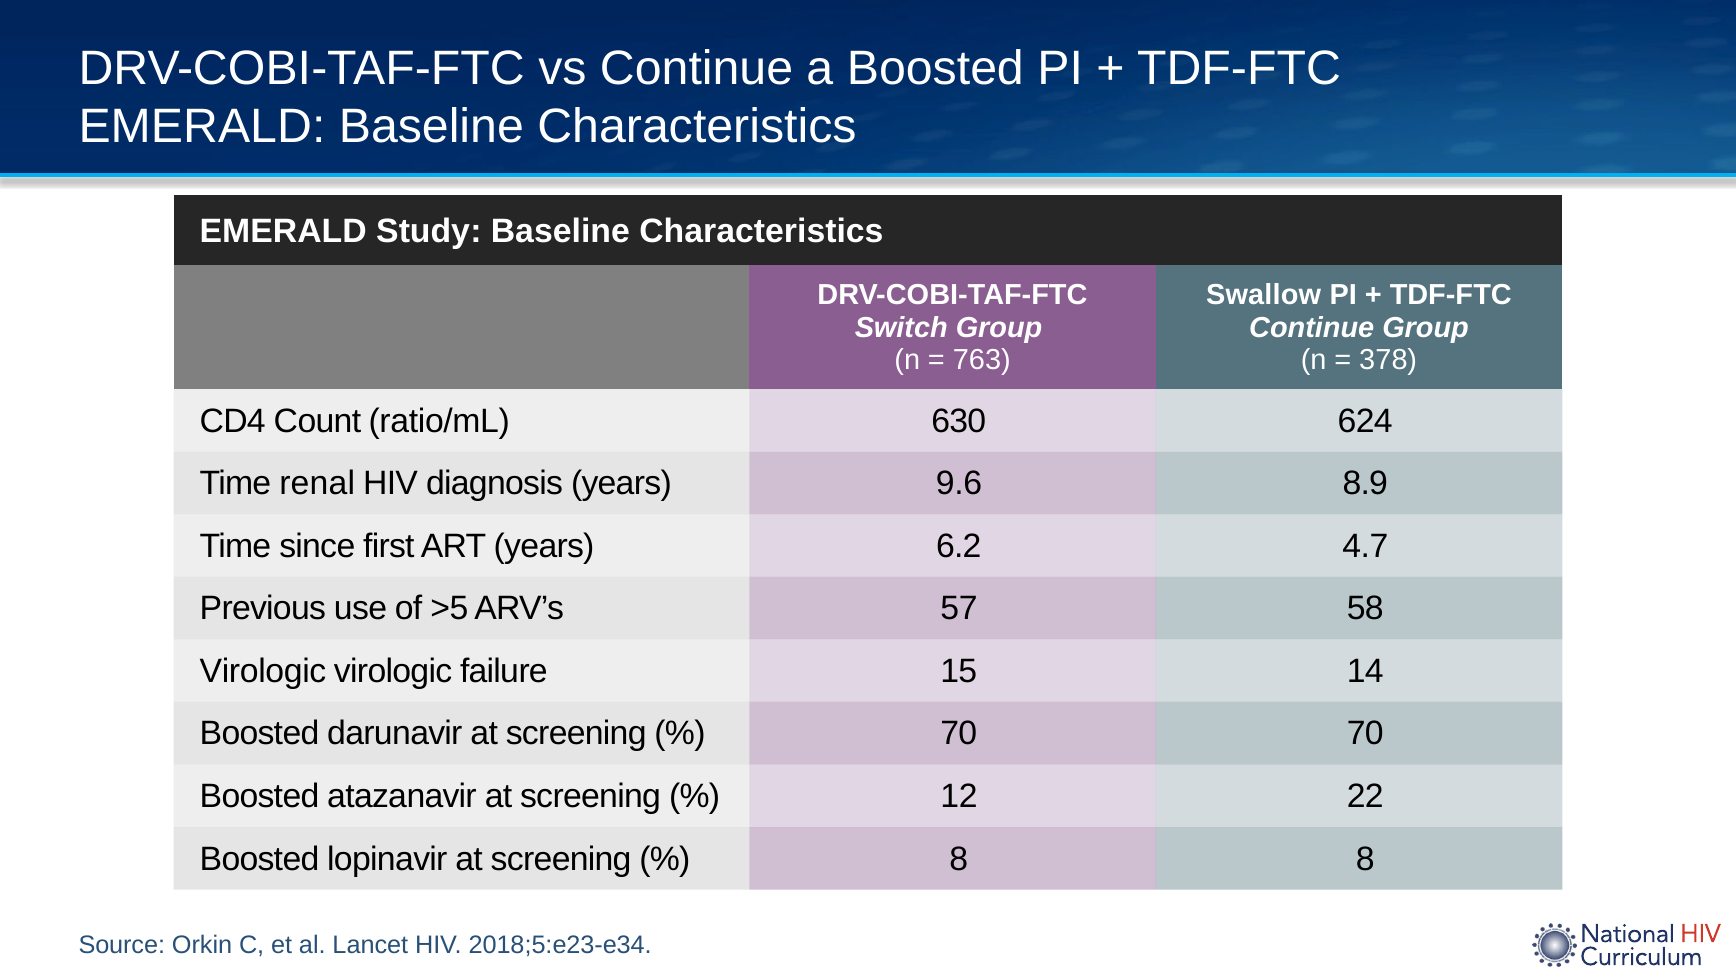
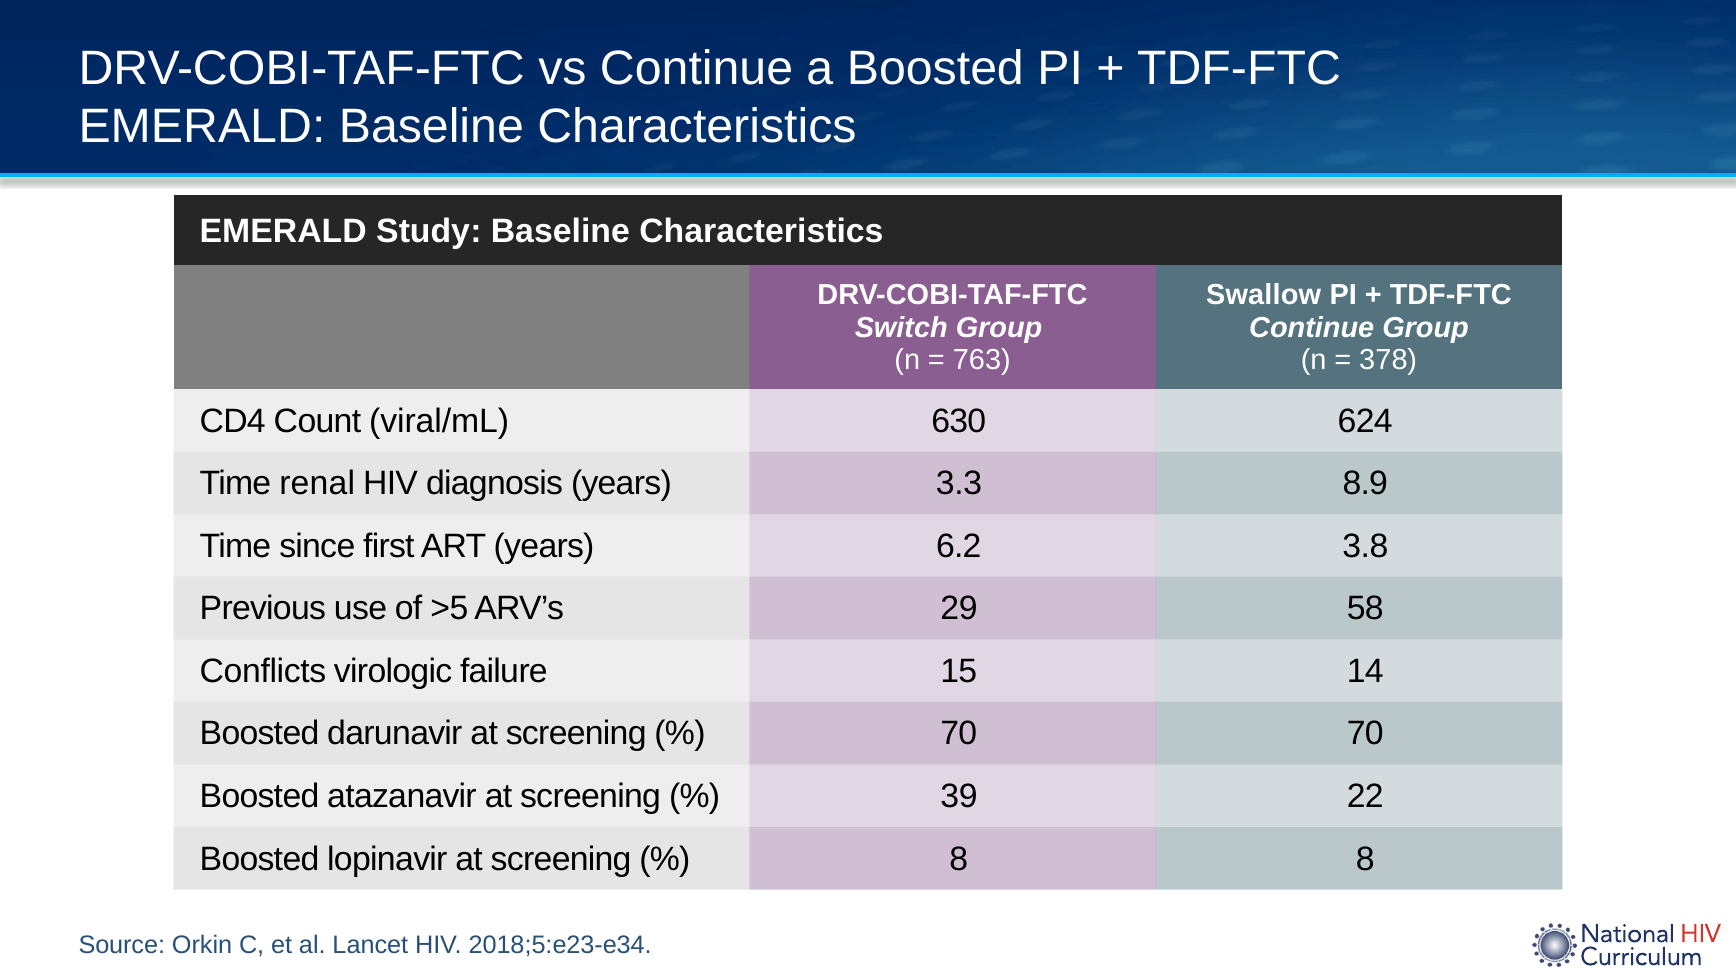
ratio/mL: ratio/mL -> viral/mL
9.6: 9.6 -> 3.3
4.7: 4.7 -> 3.8
57: 57 -> 29
Virologic at (263, 671): Virologic -> Conflicts
12: 12 -> 39
